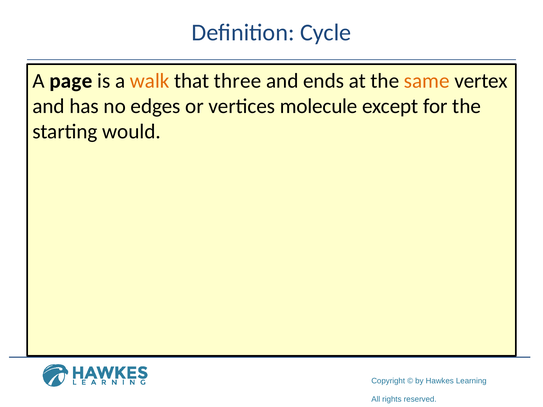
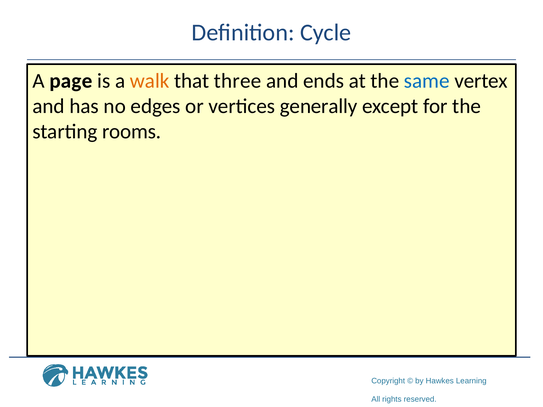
same colour: orange -> blue
molecule: molecule -> generally
would: would -> rooms
